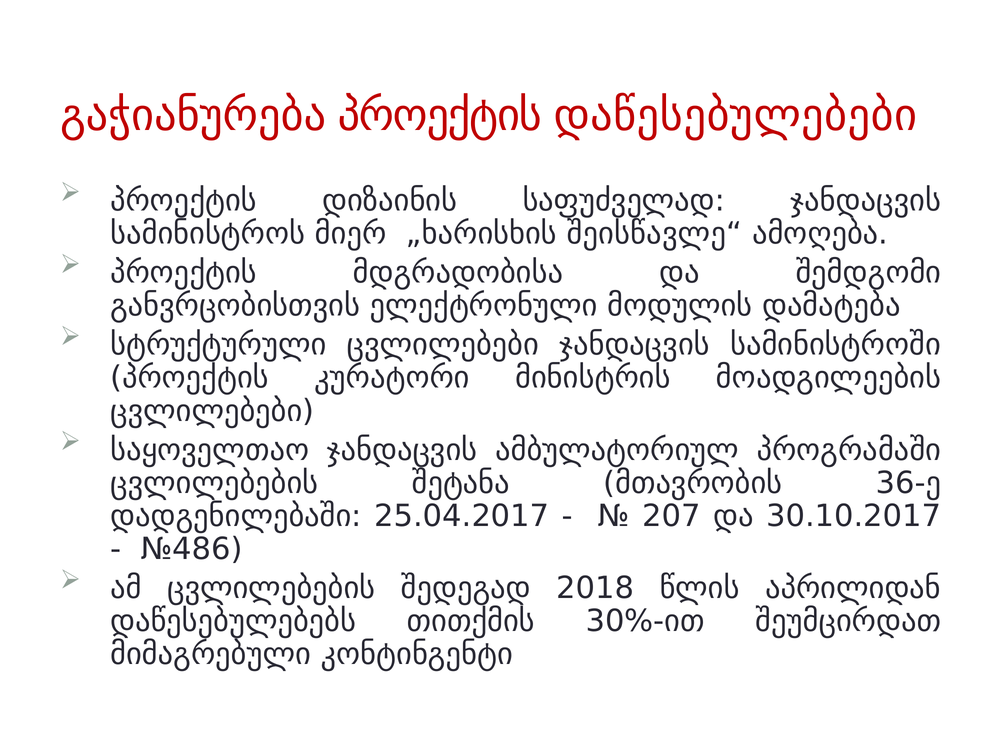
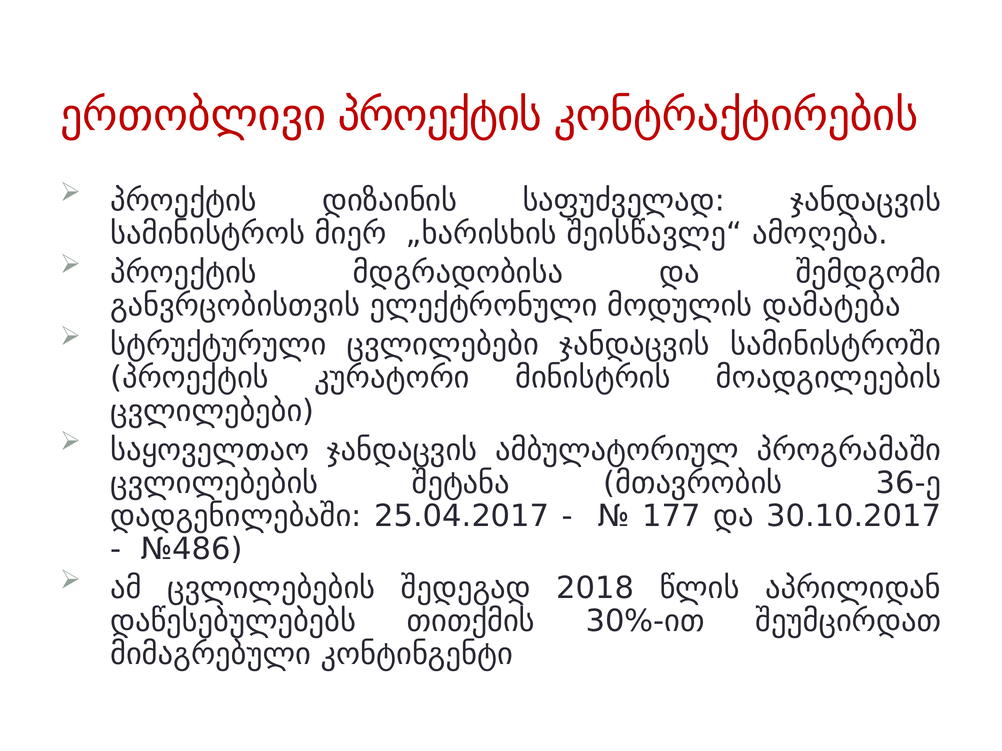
გაჭიანურება: გაჭიანურება -> ერთობლივი
დაწესებულებები: დაწესებულებები -> კონტრაქტირების
207: 207 -> 177
